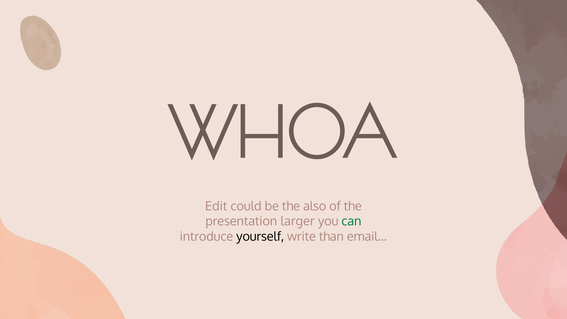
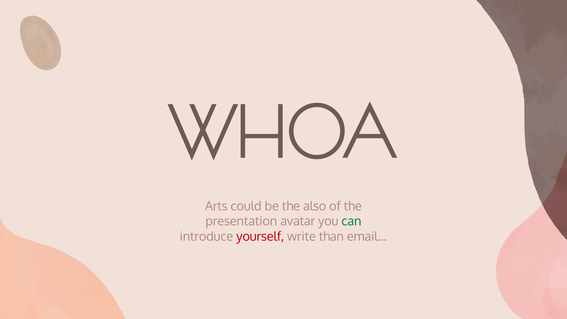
Edit: Edit -> Arts
larger: larger -> avatar
yourself colour: black -> red
